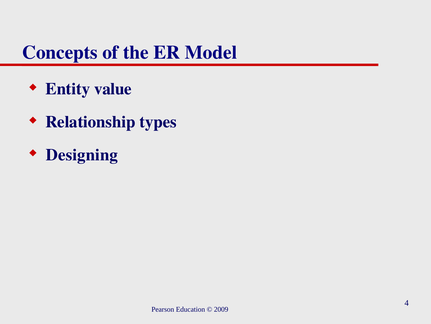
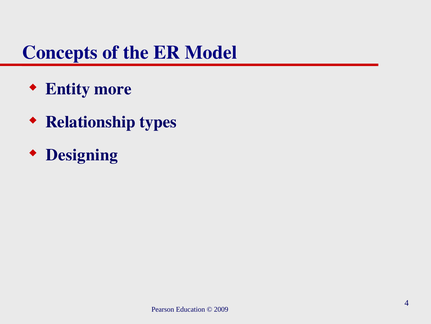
value: value -> more
